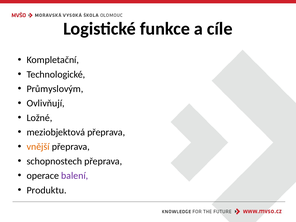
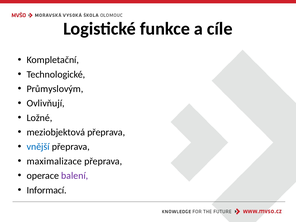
vnější colour: orange -> blue
schopnostech: schopnostech -> maximalizace
Produktu: Produktu -> Informací
